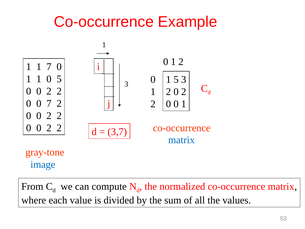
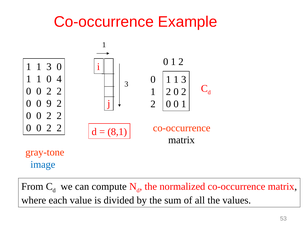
7 at (49, 67): 7 -> 3
0 5: 5 -> 4
5 at (176, 79): 5 -> 1
0 7: 7 -> 9
3,7: 3,7 -> 8,1
matrix at (181, 140) colour: blue -> black
